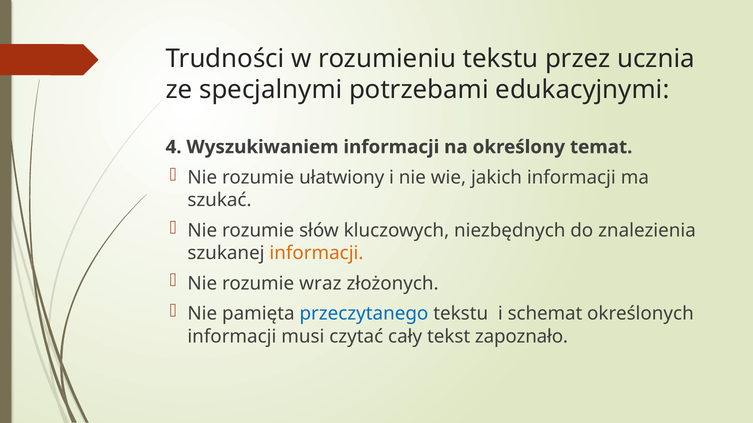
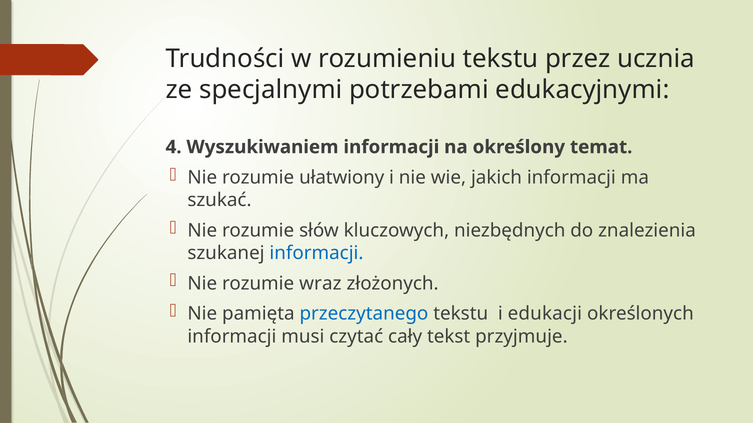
informacji at (316, 253) colour: orange -> blue
schemat: schemat -> edukacji
zapoznało: zapoznało -> przyjmuje
